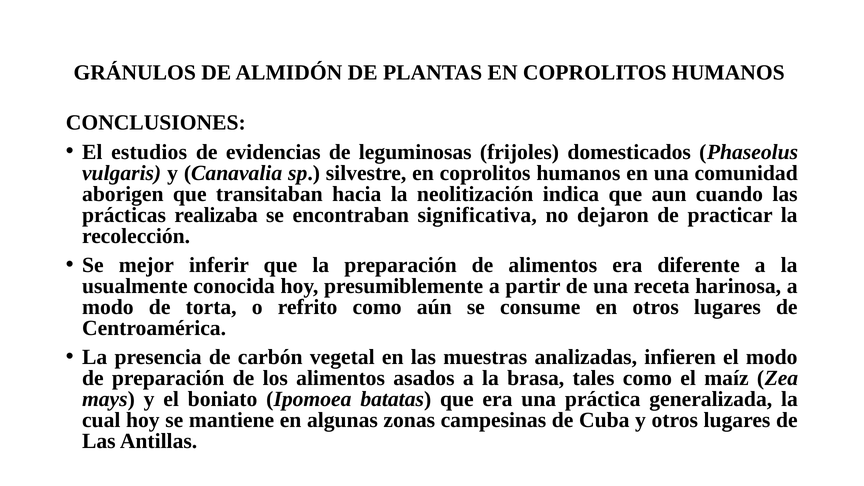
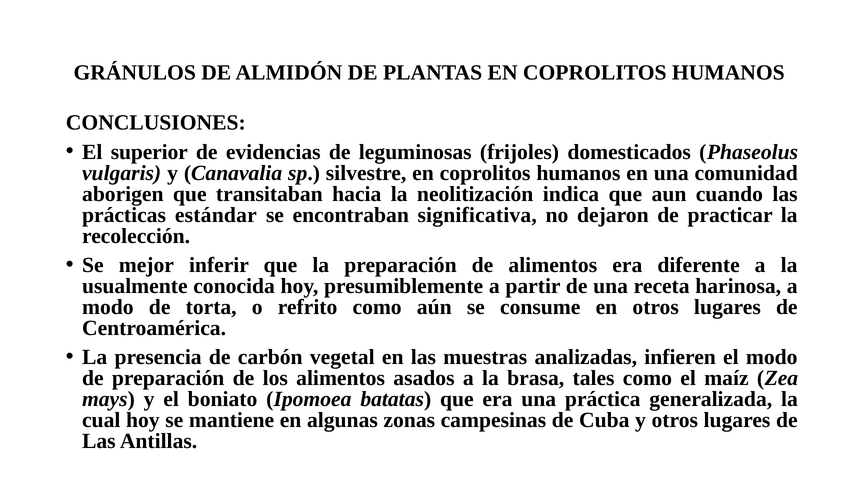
estudios: estudios -> superior
realizaba: realizaba -> estándar
